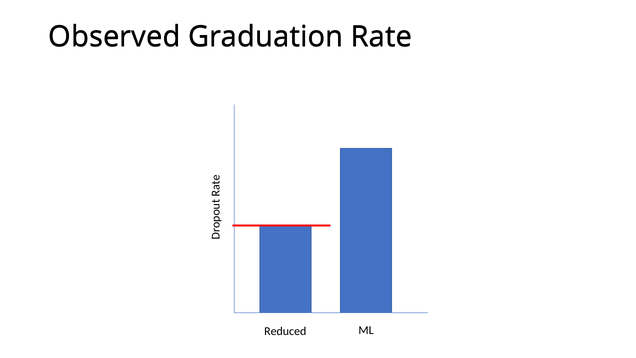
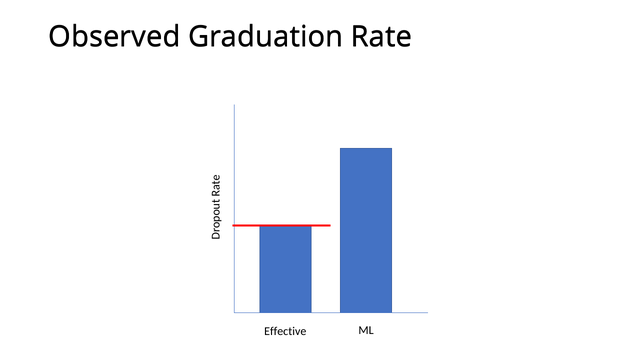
Reduced: Reduced -> Effective
